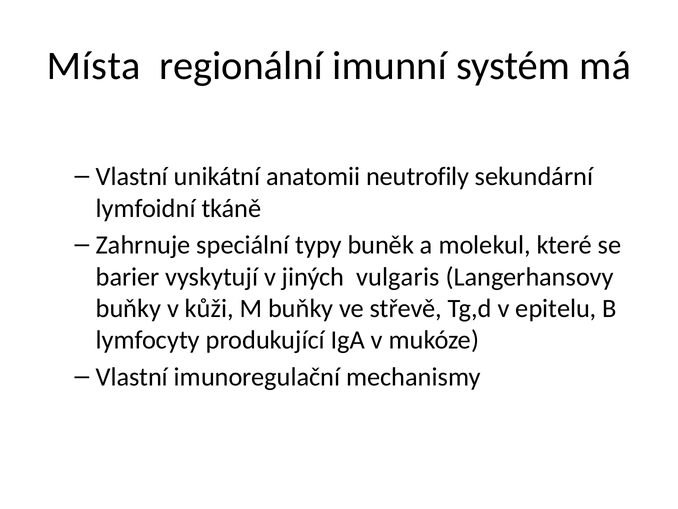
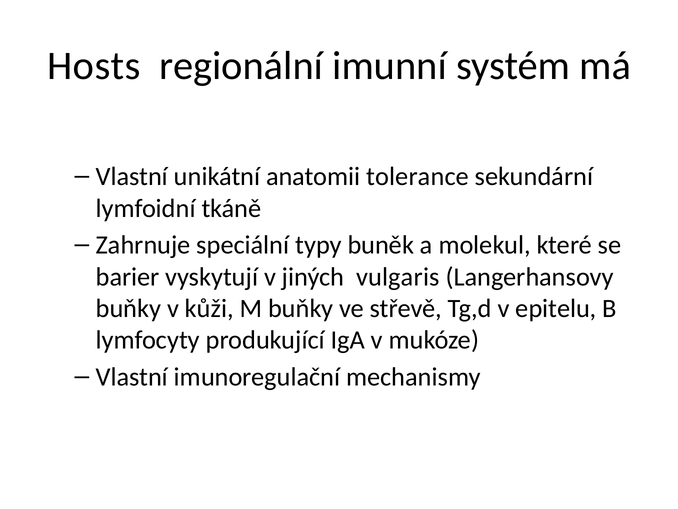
Místa: Místa -> Hosts
neutrofily: neutrofily -> tolerance
